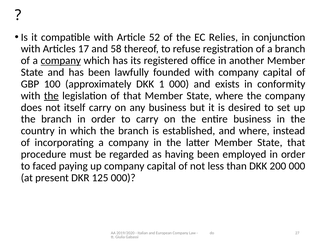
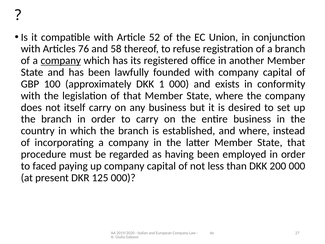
Relies: Relies -> Union
17: 17 -> 76
the at (51, 96) underline: present -> none
